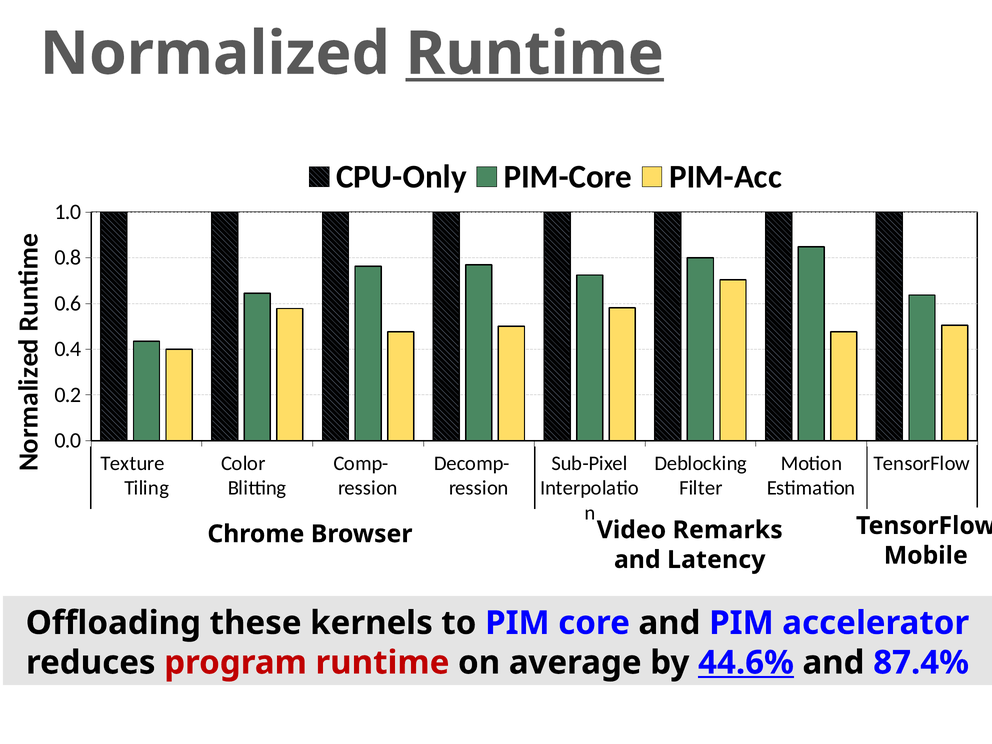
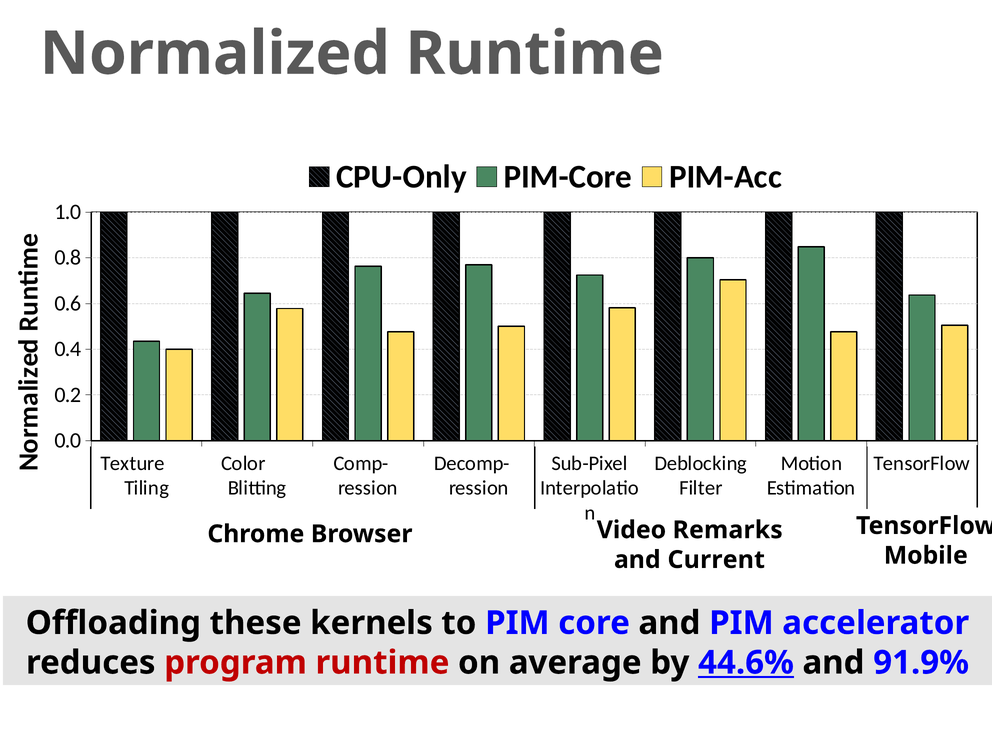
Runtime at (535, 54) underline: present -> none
Latency: Latency -> Current
87.4%: 87.4% -> 91.9%
